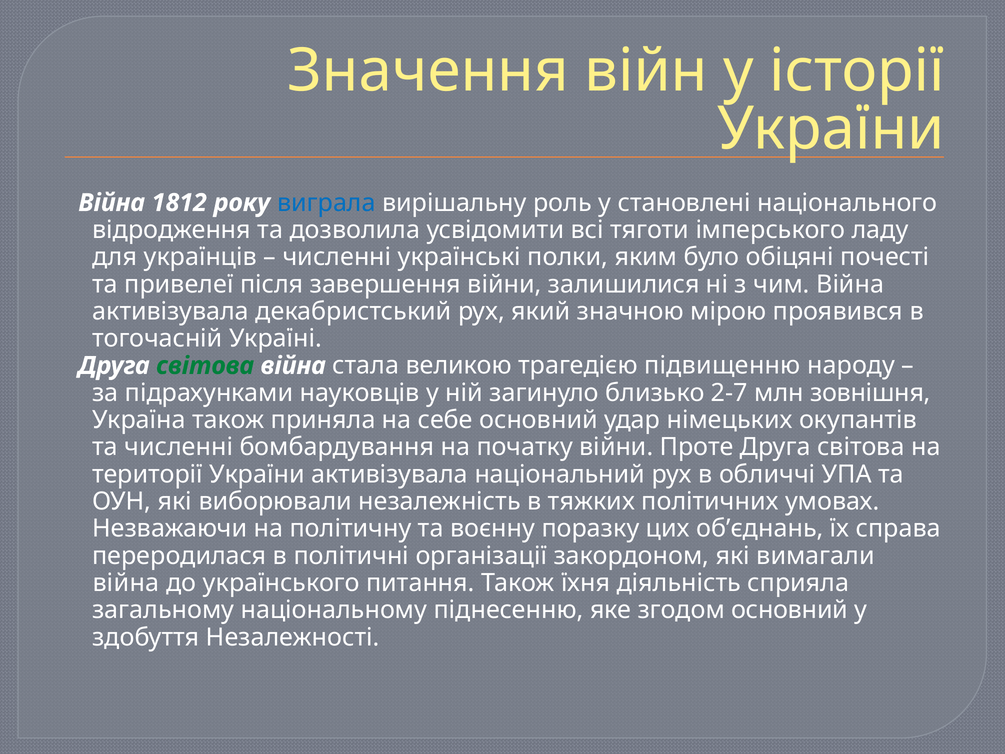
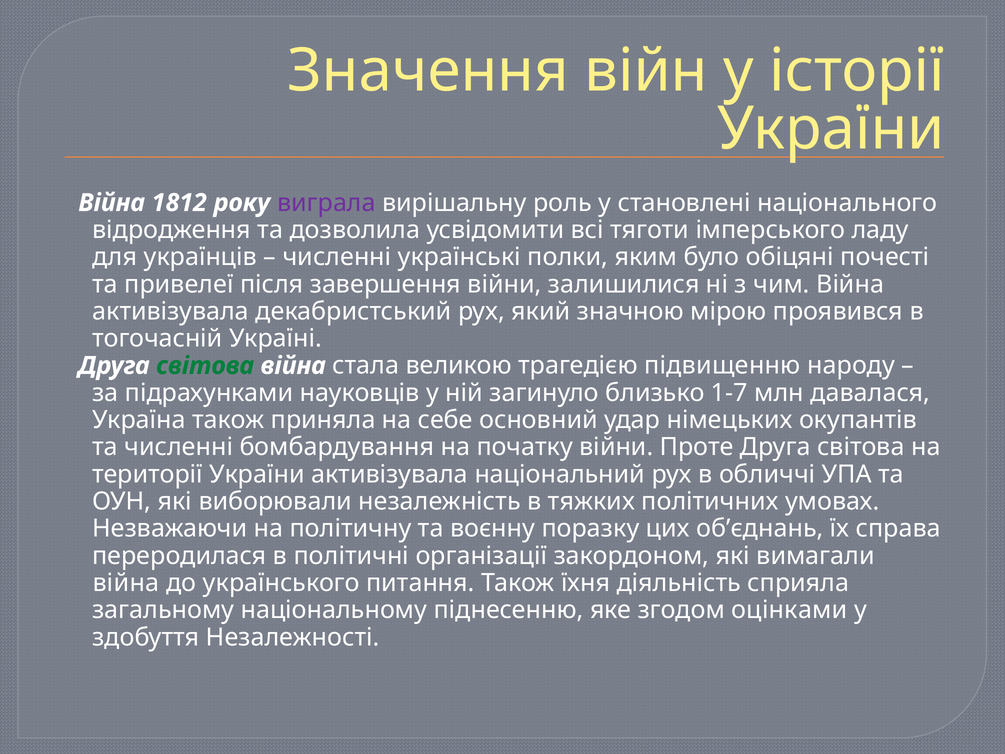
виграла colour: blue -> purple
2-7: 2-7 -> 1-7
зовнішня: зовнішня -> давалася
згодом основний: основний -> оцінками
